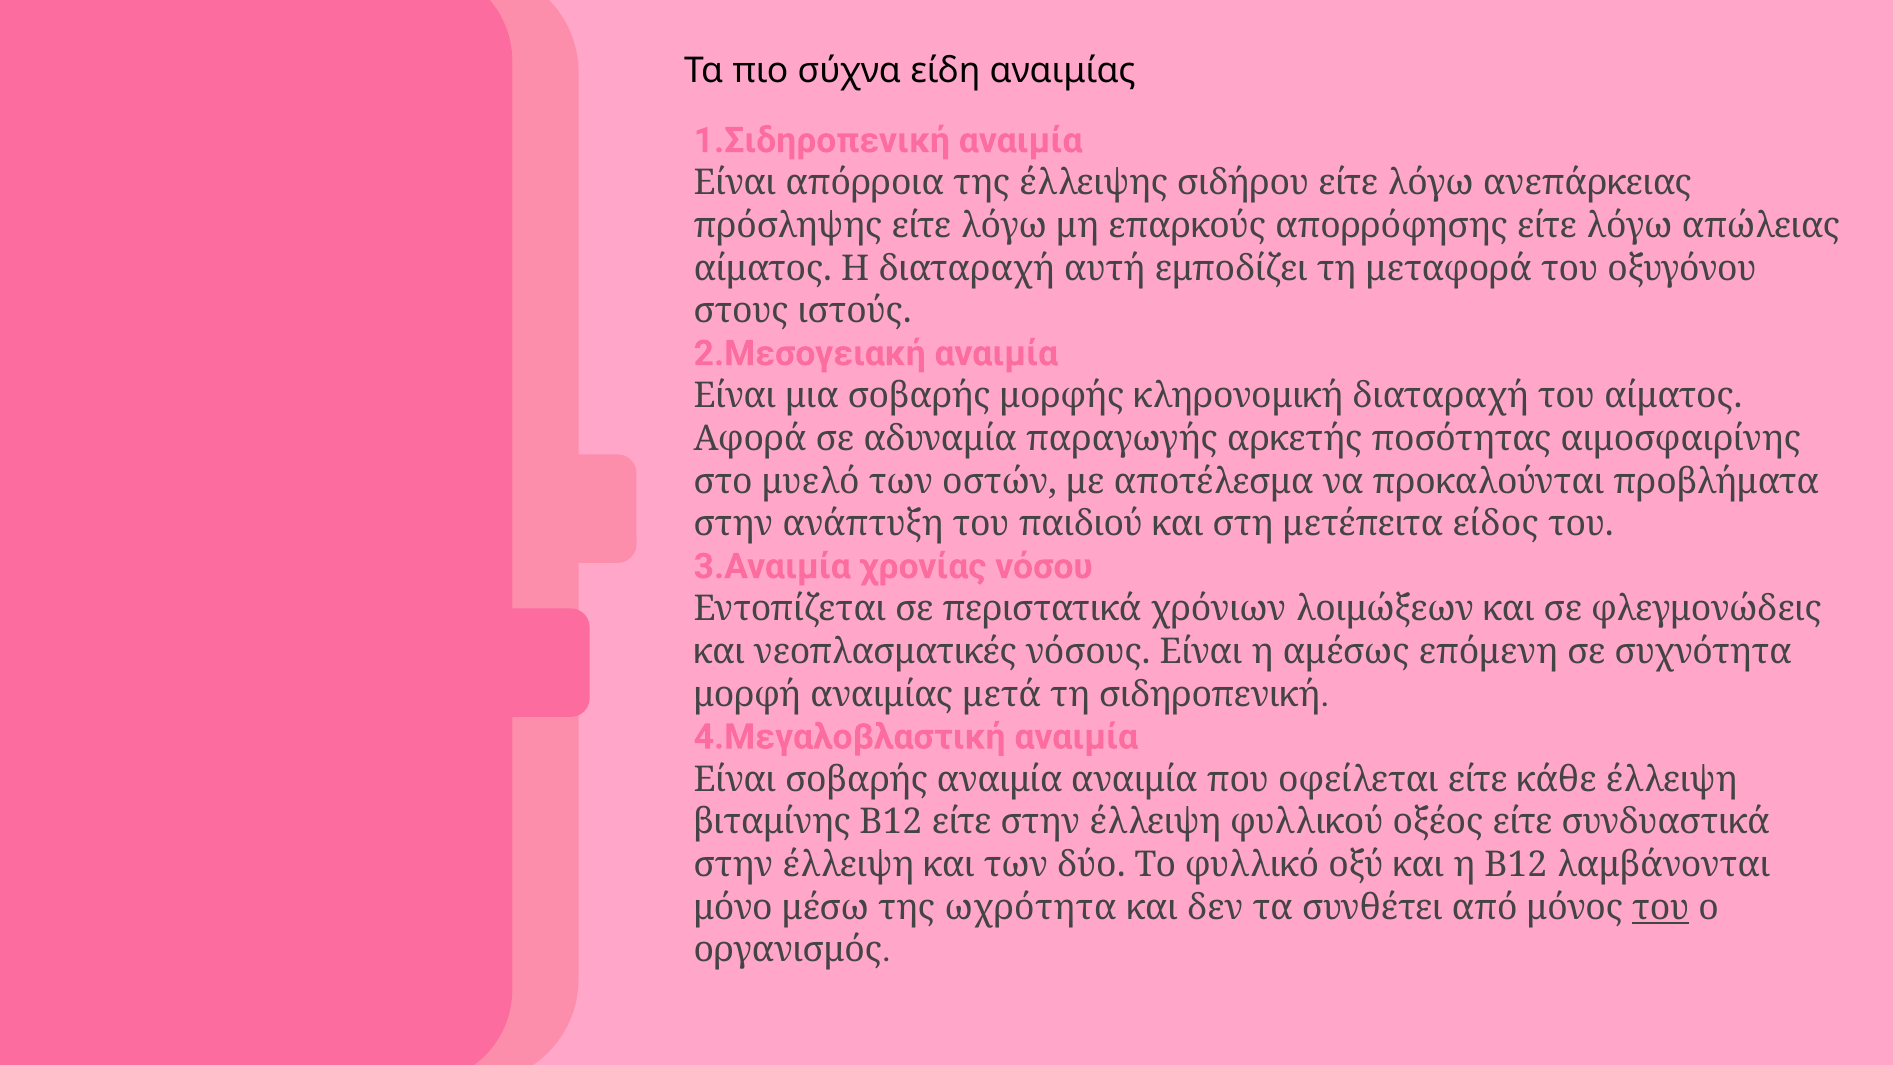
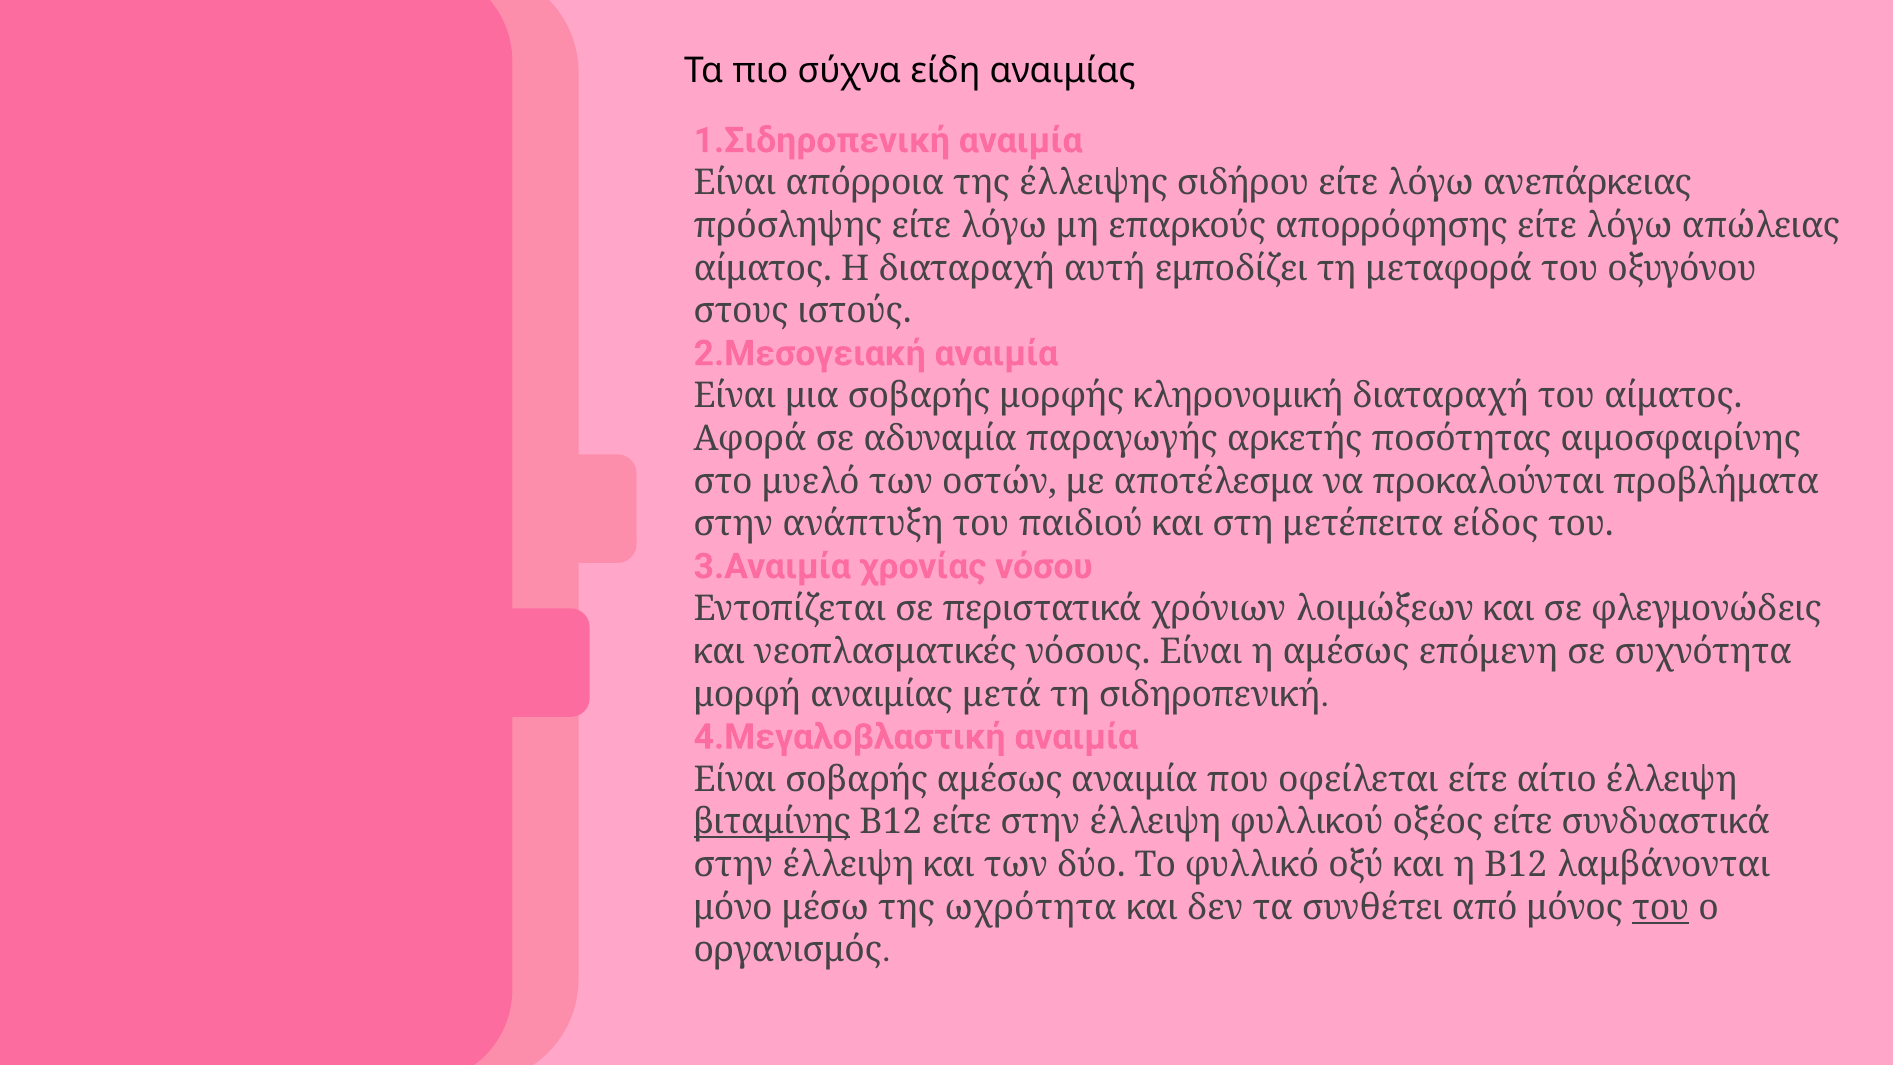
σοβαρής αναιμία: αναιμία -> αμέσως
κάθε: κάθε -> αίτιο
βιταμίνης underline: none -> present
